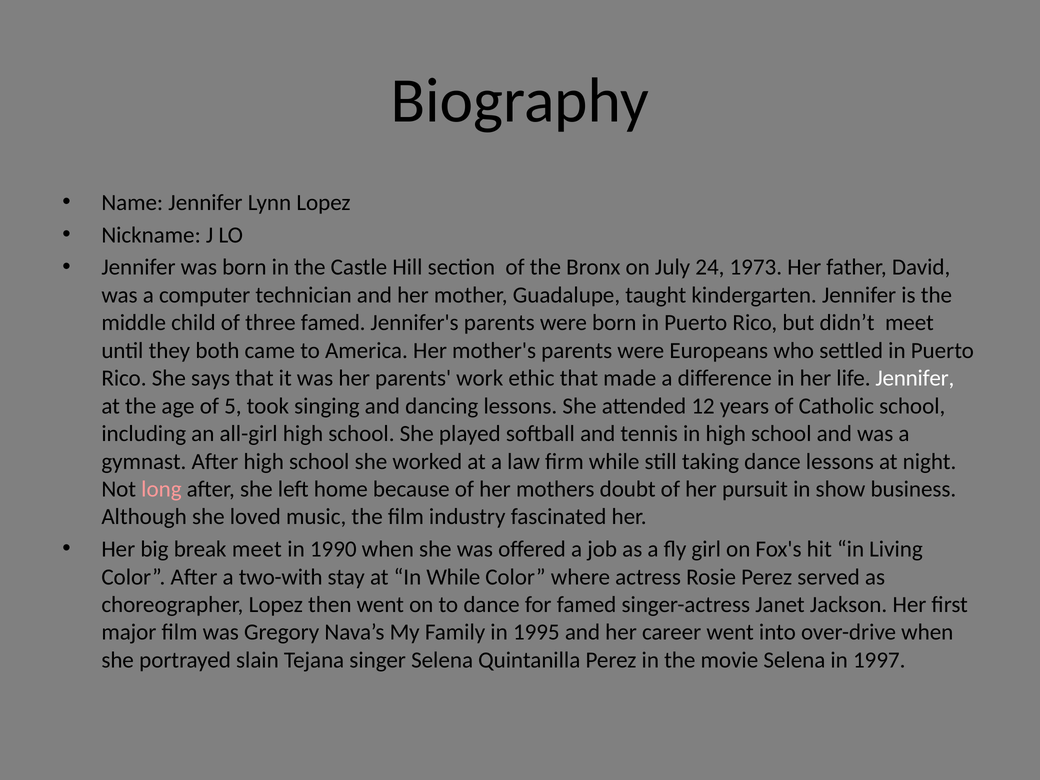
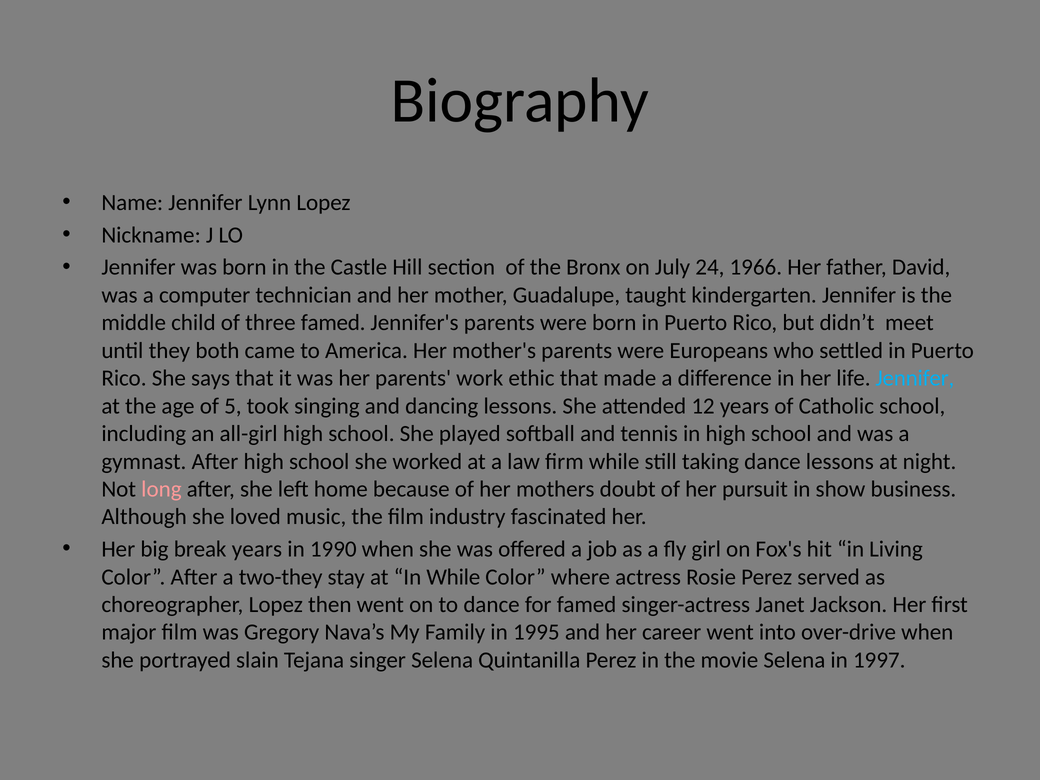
1973: 1973 -> 1966
Jennifer at (915, 378) colour: white -> light blue
break meet: meet -> years
two-with: two-with -> two-they
